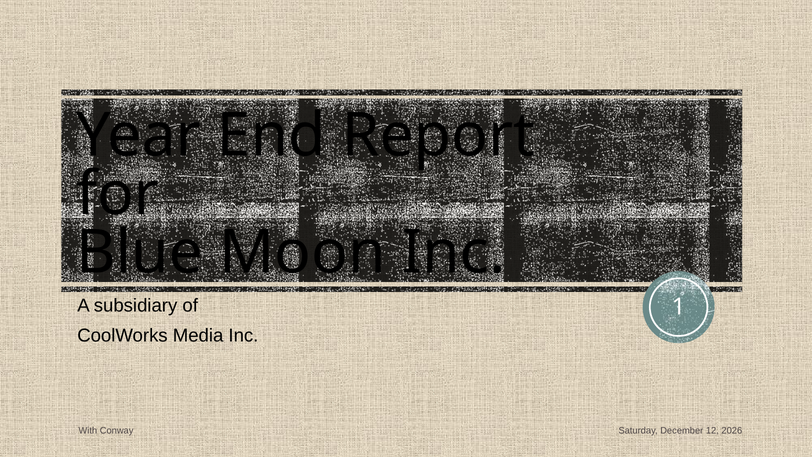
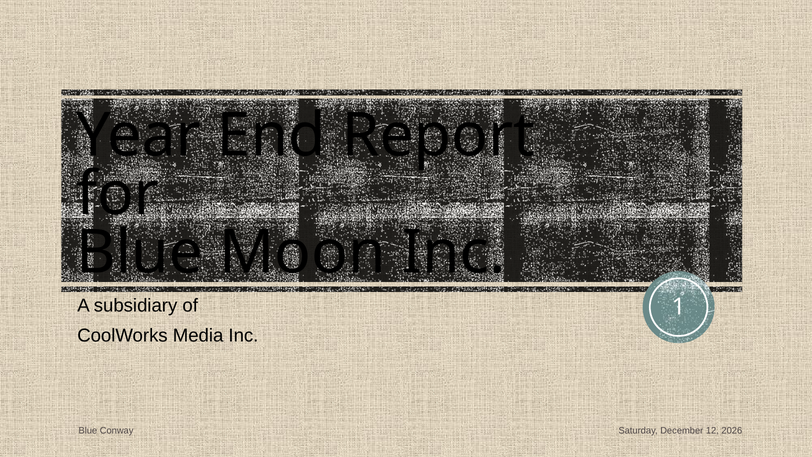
With at (88, 431): With -> Blue
